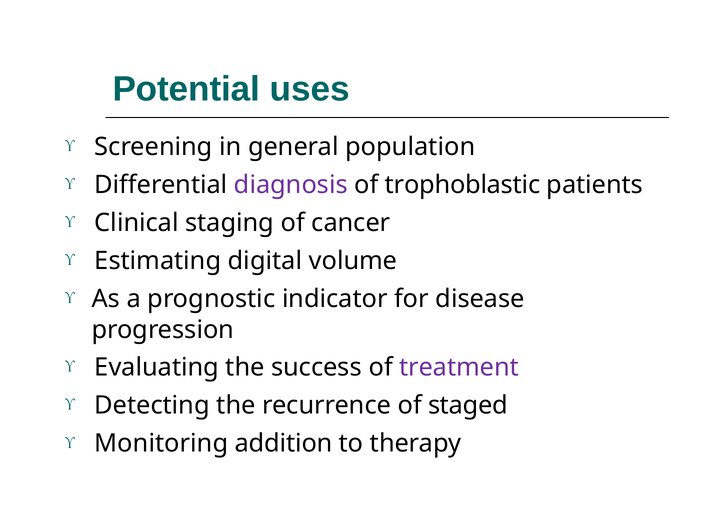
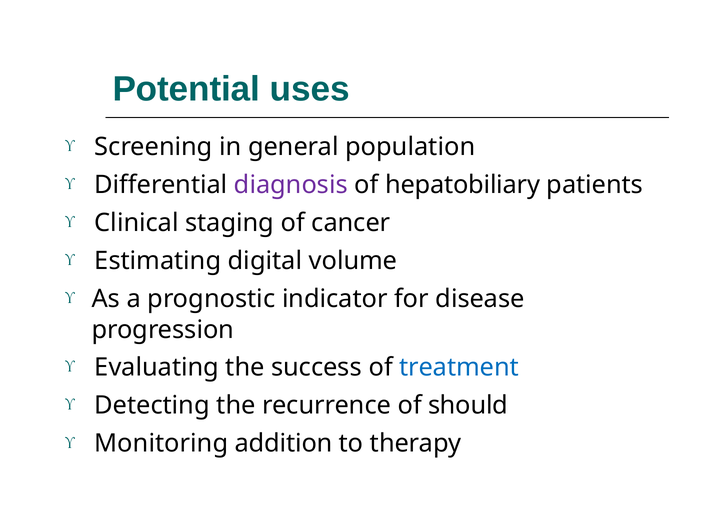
trophoblastic: trophoblastic -> hepatobiliary
treatment colour: purple -> blue
staged: staged -> should
